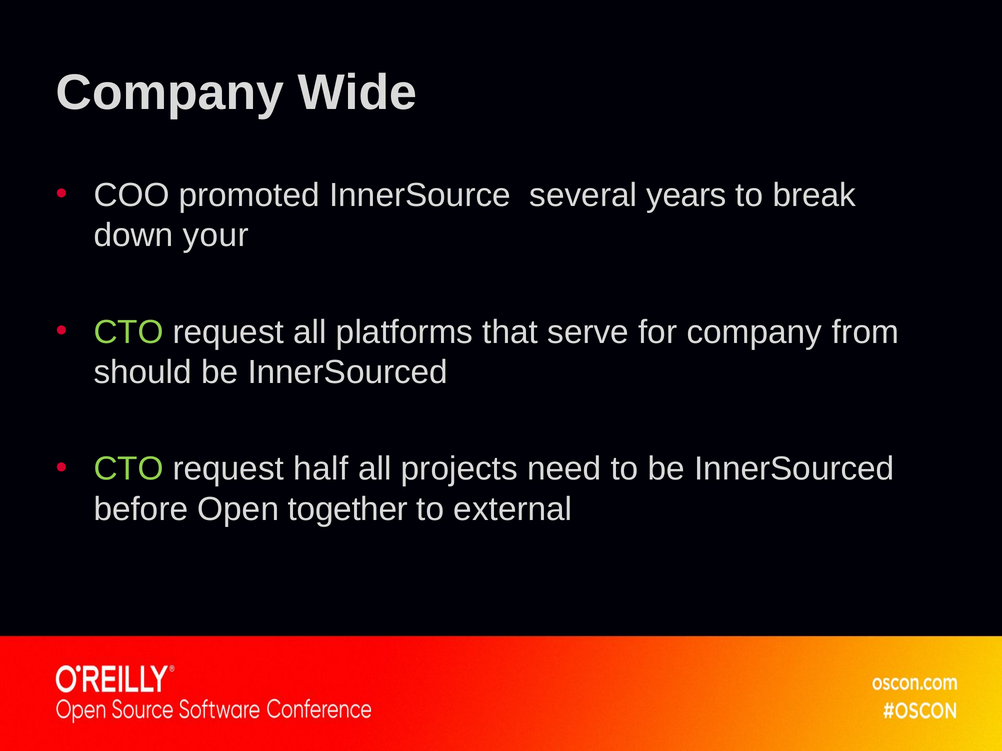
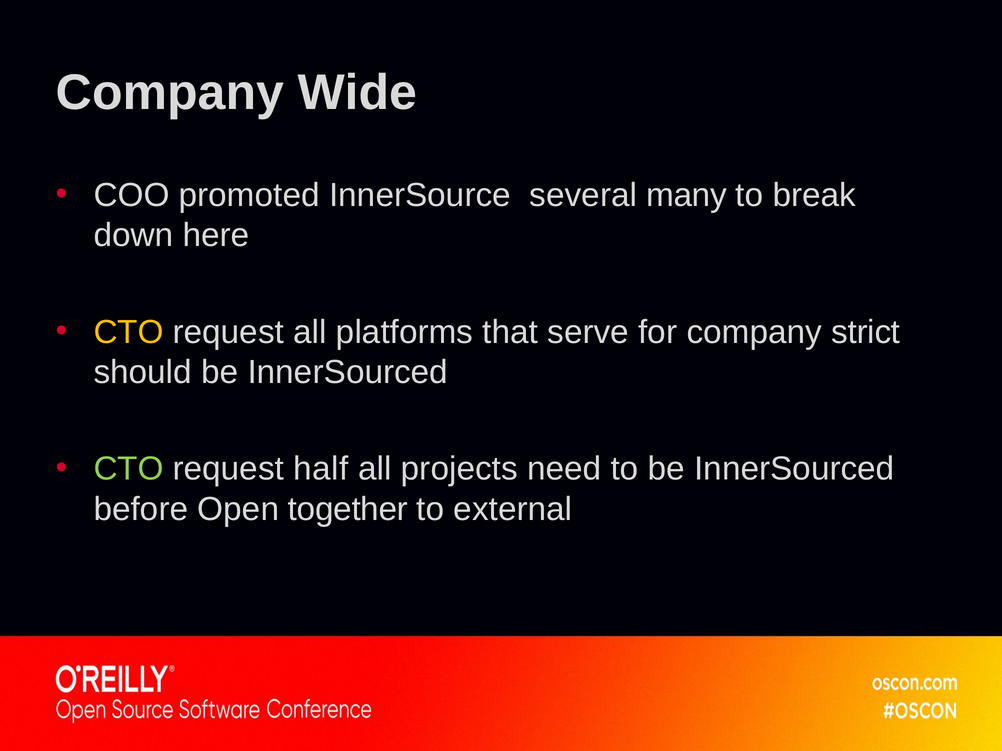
years: years -> many
your: your -> here
CTO at (129, 332) colour: light green -> yellow
from: from -> strict
